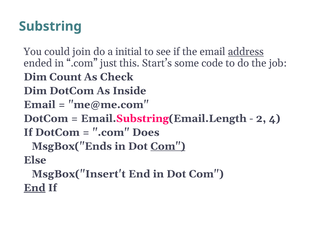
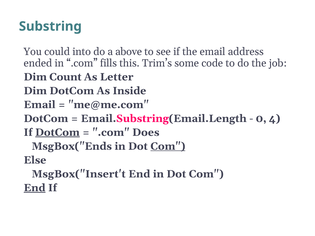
join: join -> into
initial: initial -> above
address underline: present -> none
just: just -> fills
Start’s: Start’s -> Trim’s
Check: Check -> Letter
2: 2 -> 0
DotCom at (57, 133) underline: none -> present
